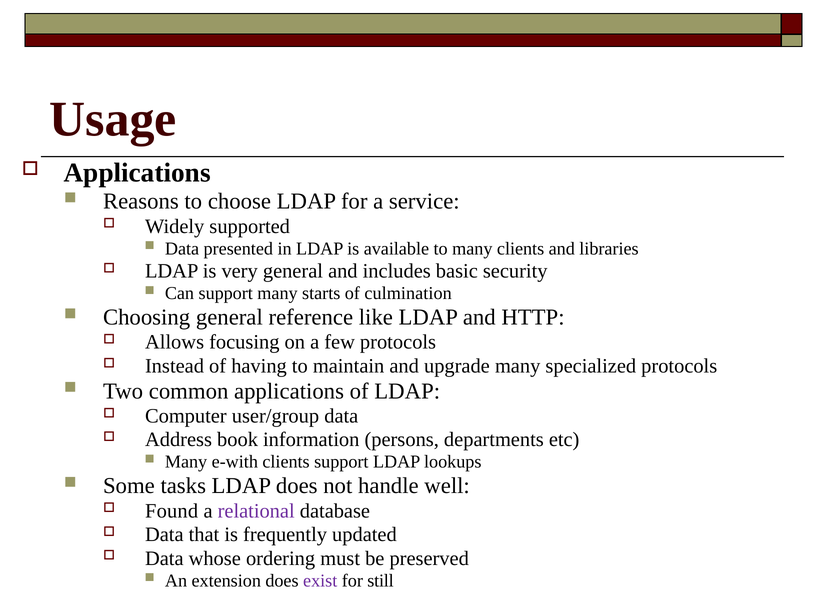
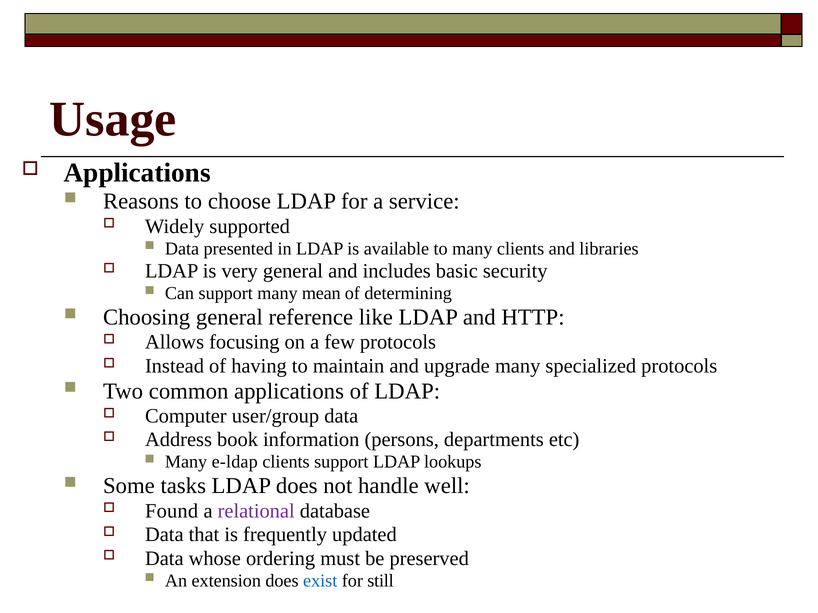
starts: starts -> mean
culmination: culmination -> determining
e-with: e-with -> e-ldap
exist colour: purple -> blue
